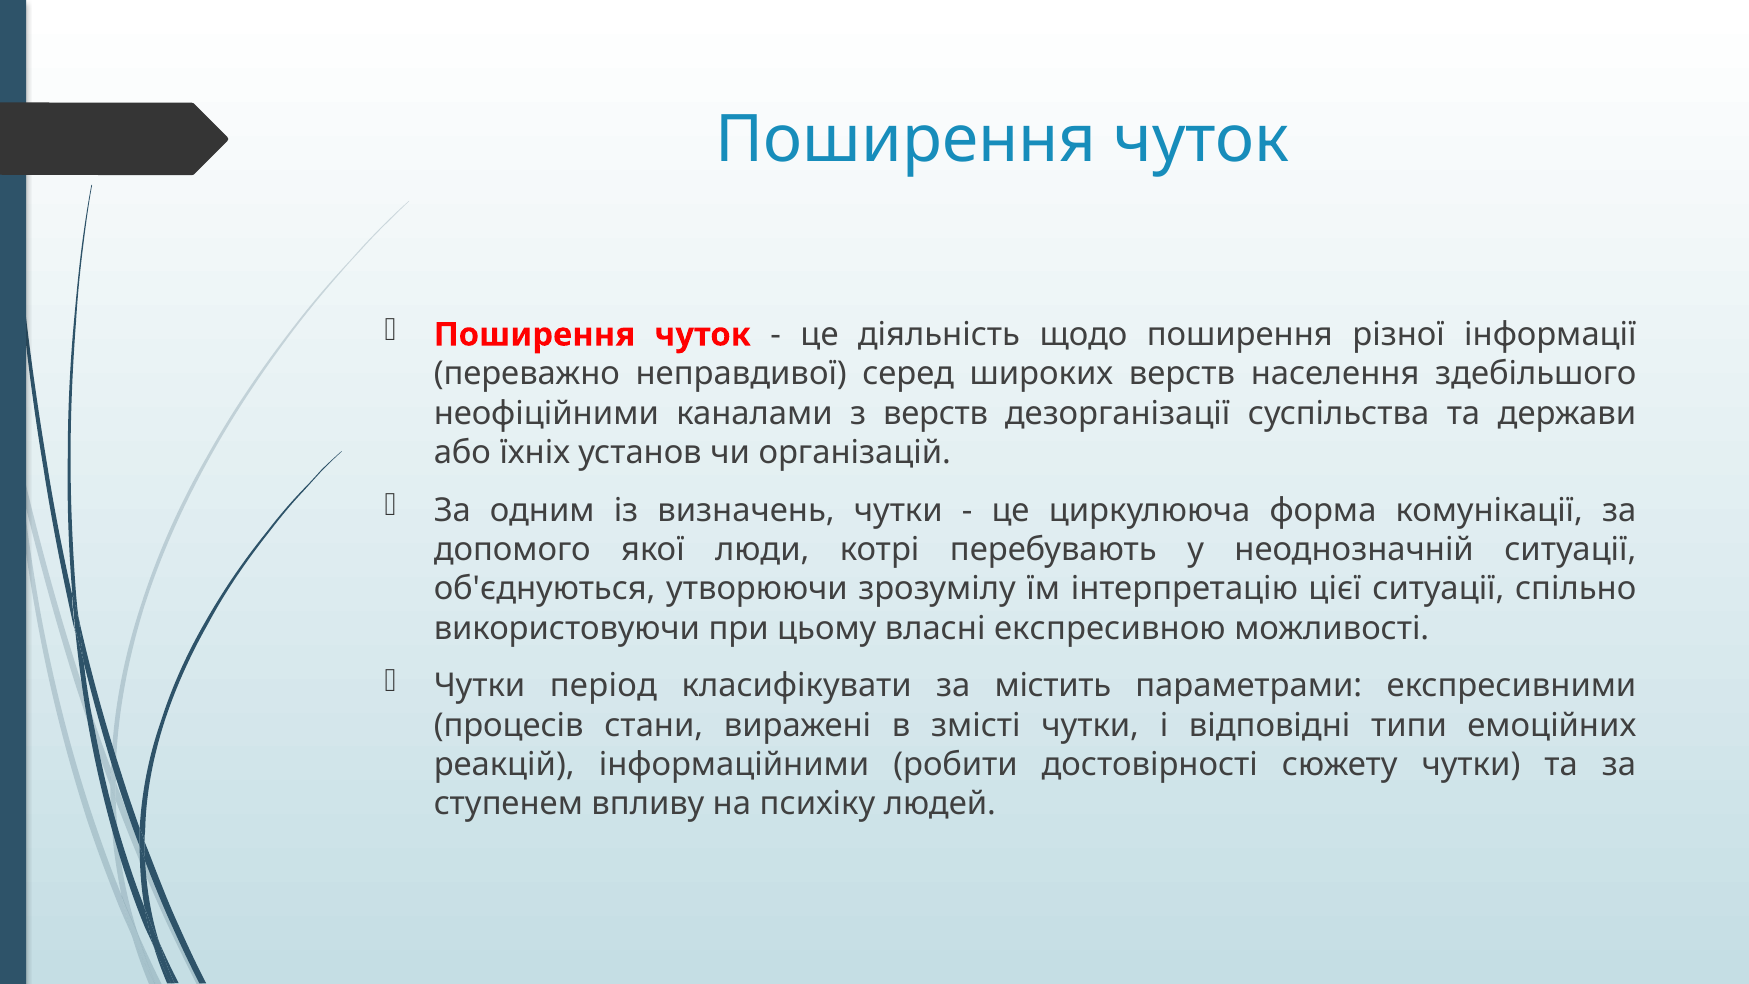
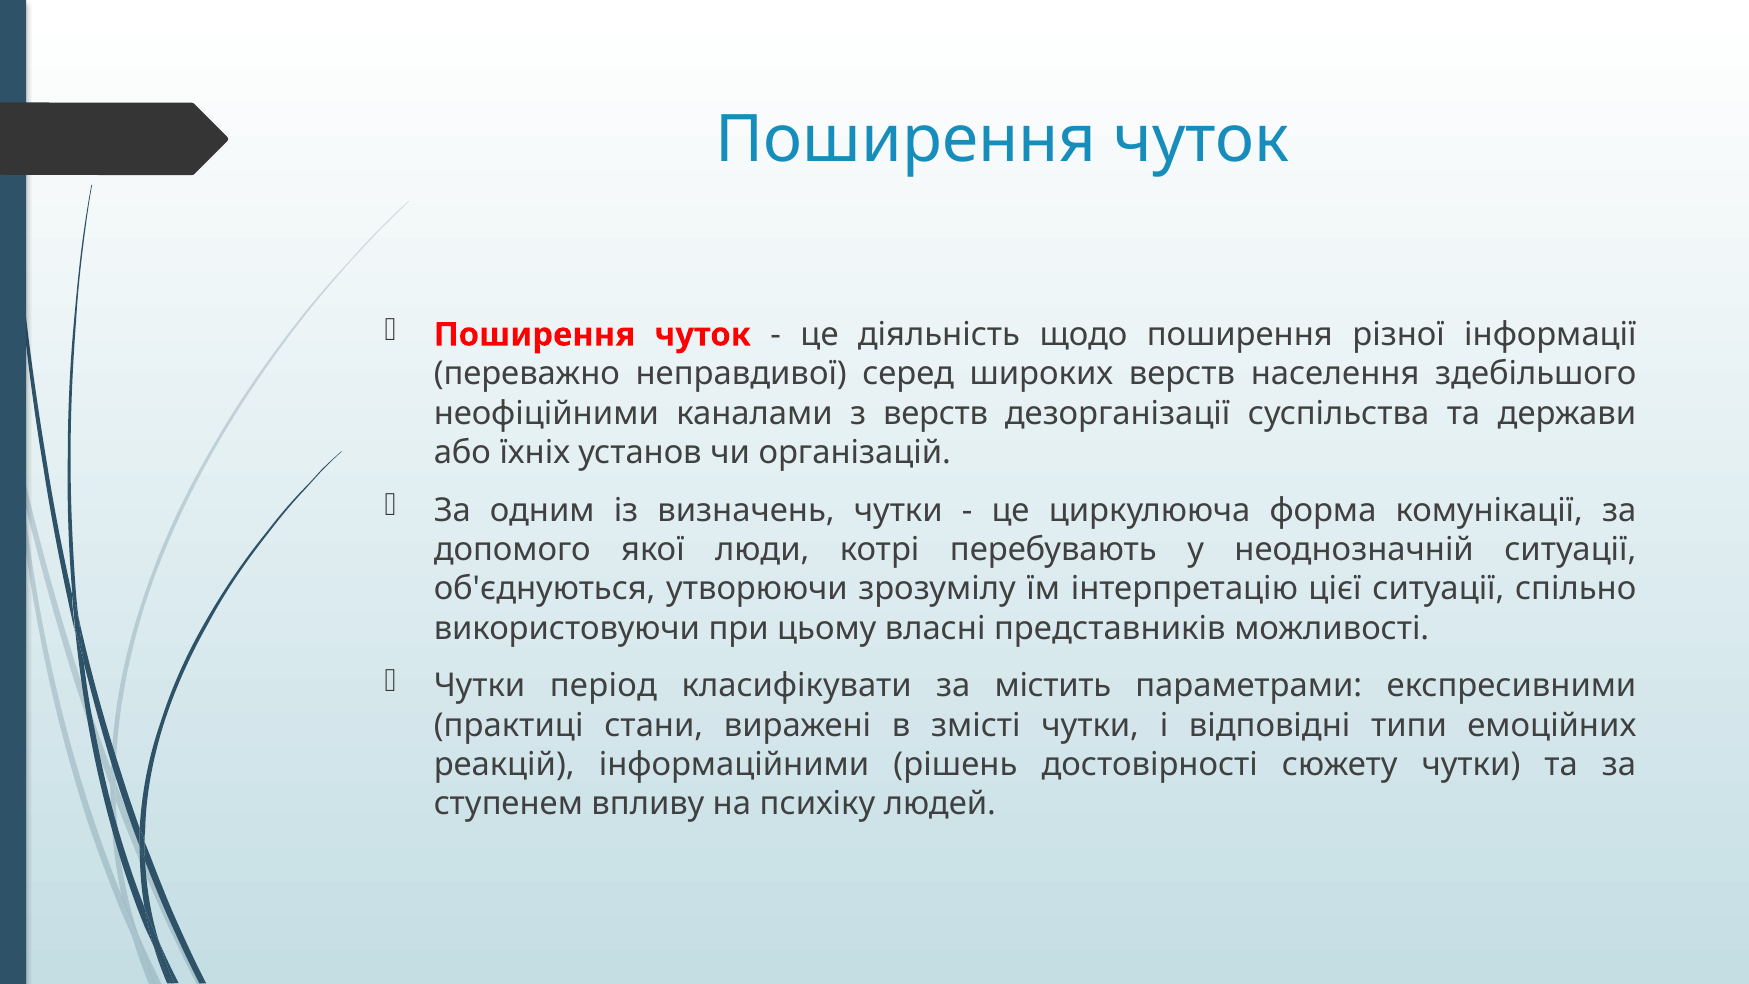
експресивною: експресивною -> представників
процесів: процесів -> практиці
робити: робити -> рішень
